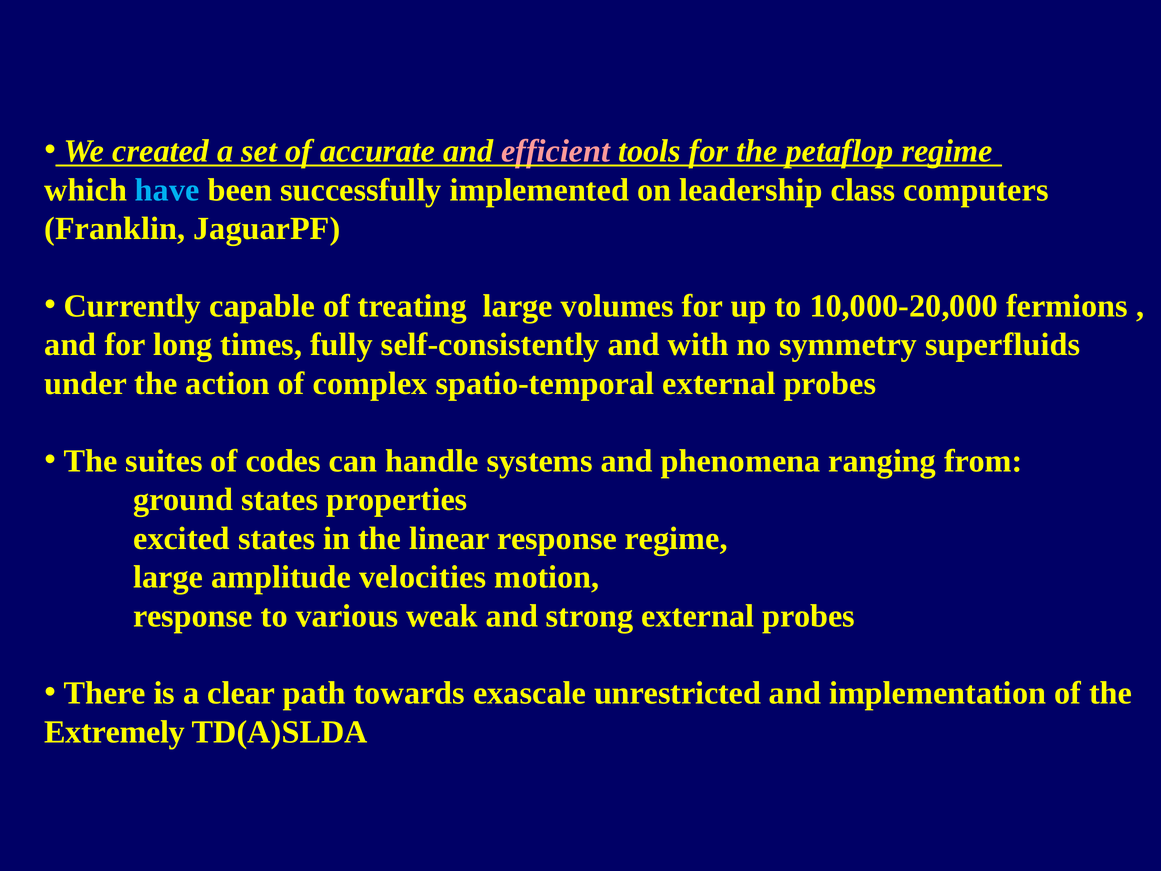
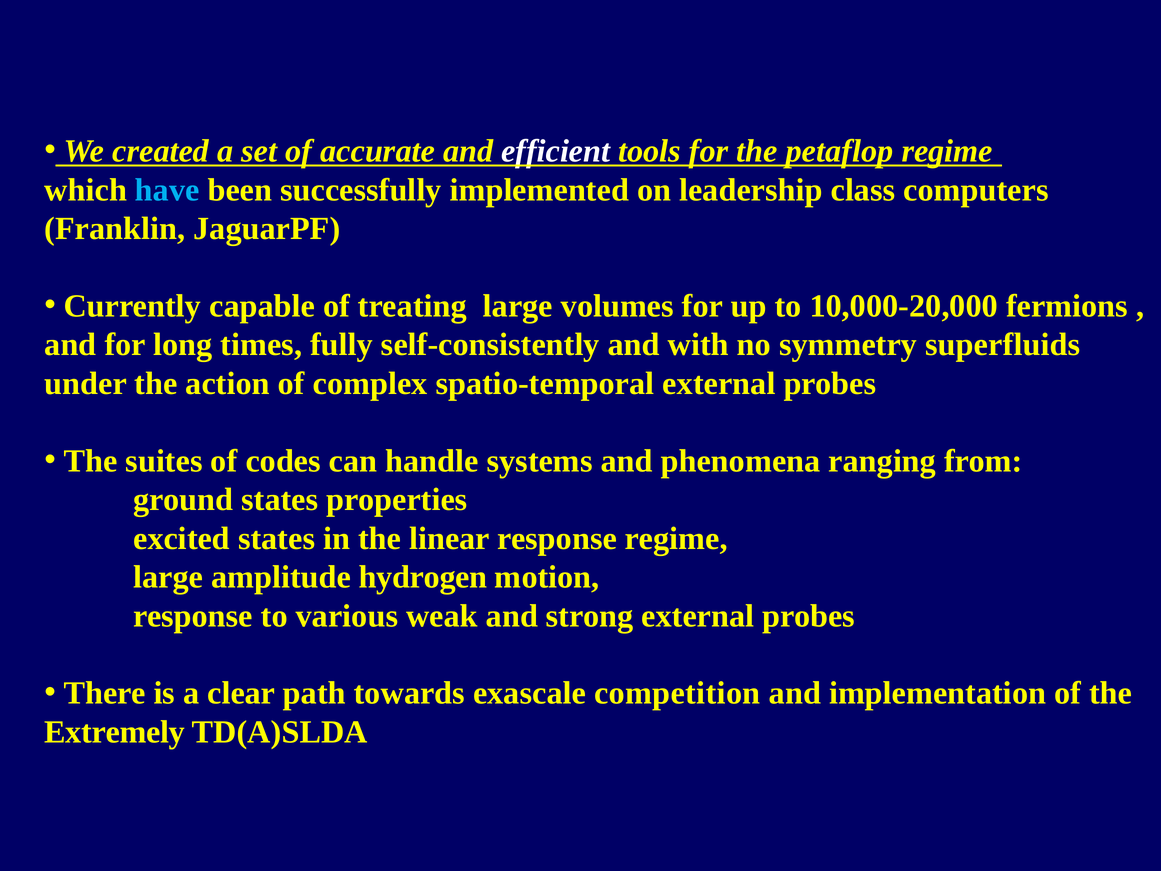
efficient colour: pink -> white
velocities: velocities -> hydrogen
unrestricted: unrestricted -> competition
